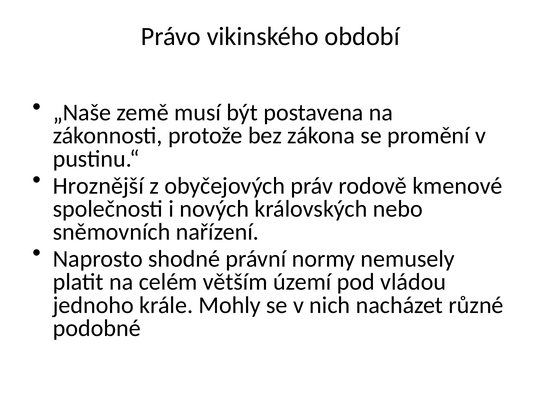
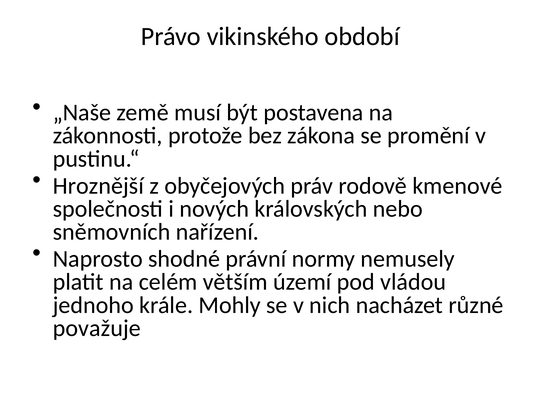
podobné: podobné -> považuje
